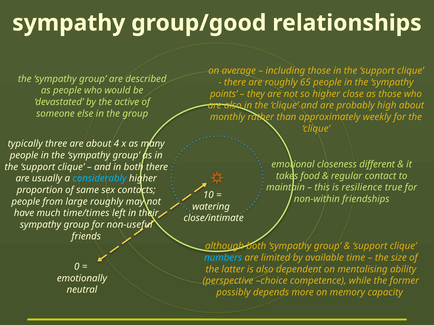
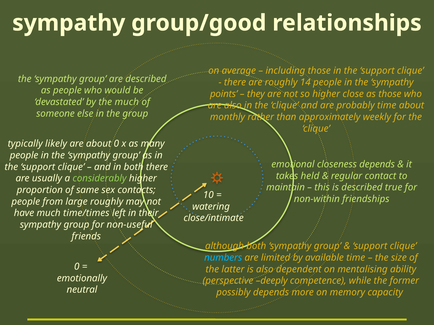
65: 65 -> 14
the active: active -> much
probably high: high -> time
three: three -> likely
about 4: 4 -> 0
closeness different: different -> depends
food: food -> held
considerably colour: light blue -> light green
is resilience: resilience -> described
choice: choice -> deeply
